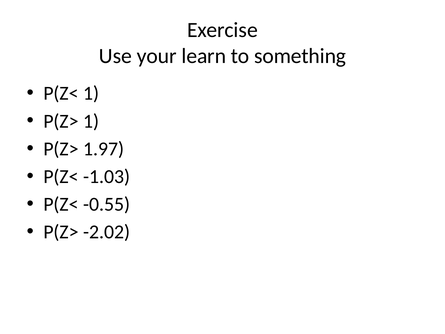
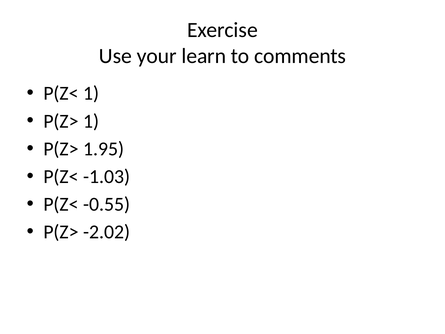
something: something -> comments
1.97: 1.97 -> 1.95
